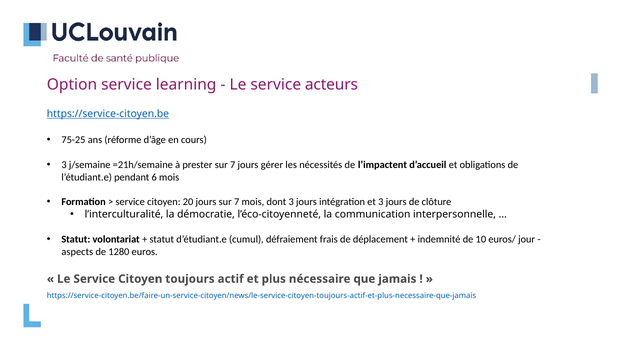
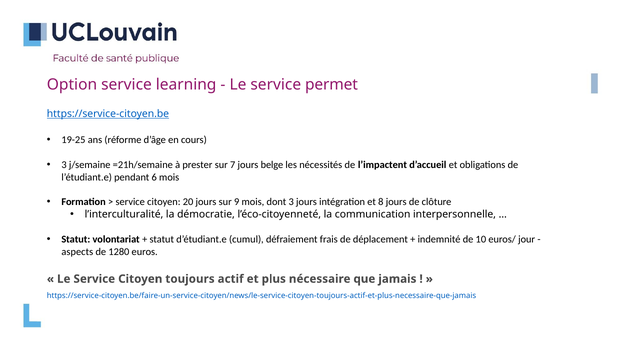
acteurs: acteurs -> permet
75-25: 75-25 -> 19-25
gérer: gérer -> belge
jours sur 7: 7 -> 9
et 3: 3 -> 8
